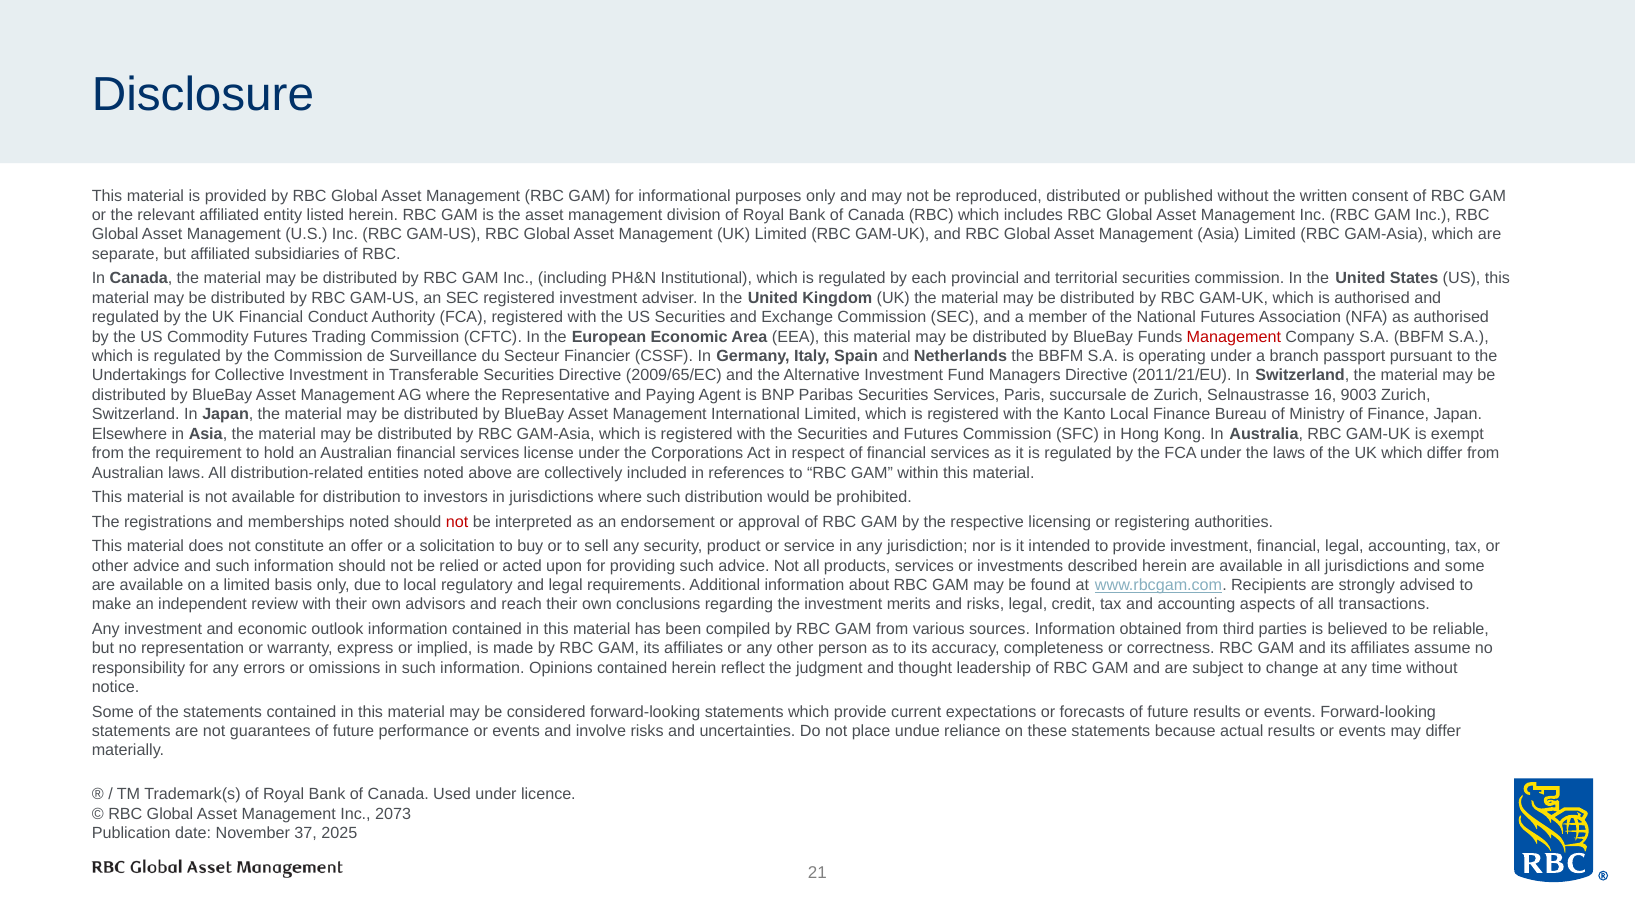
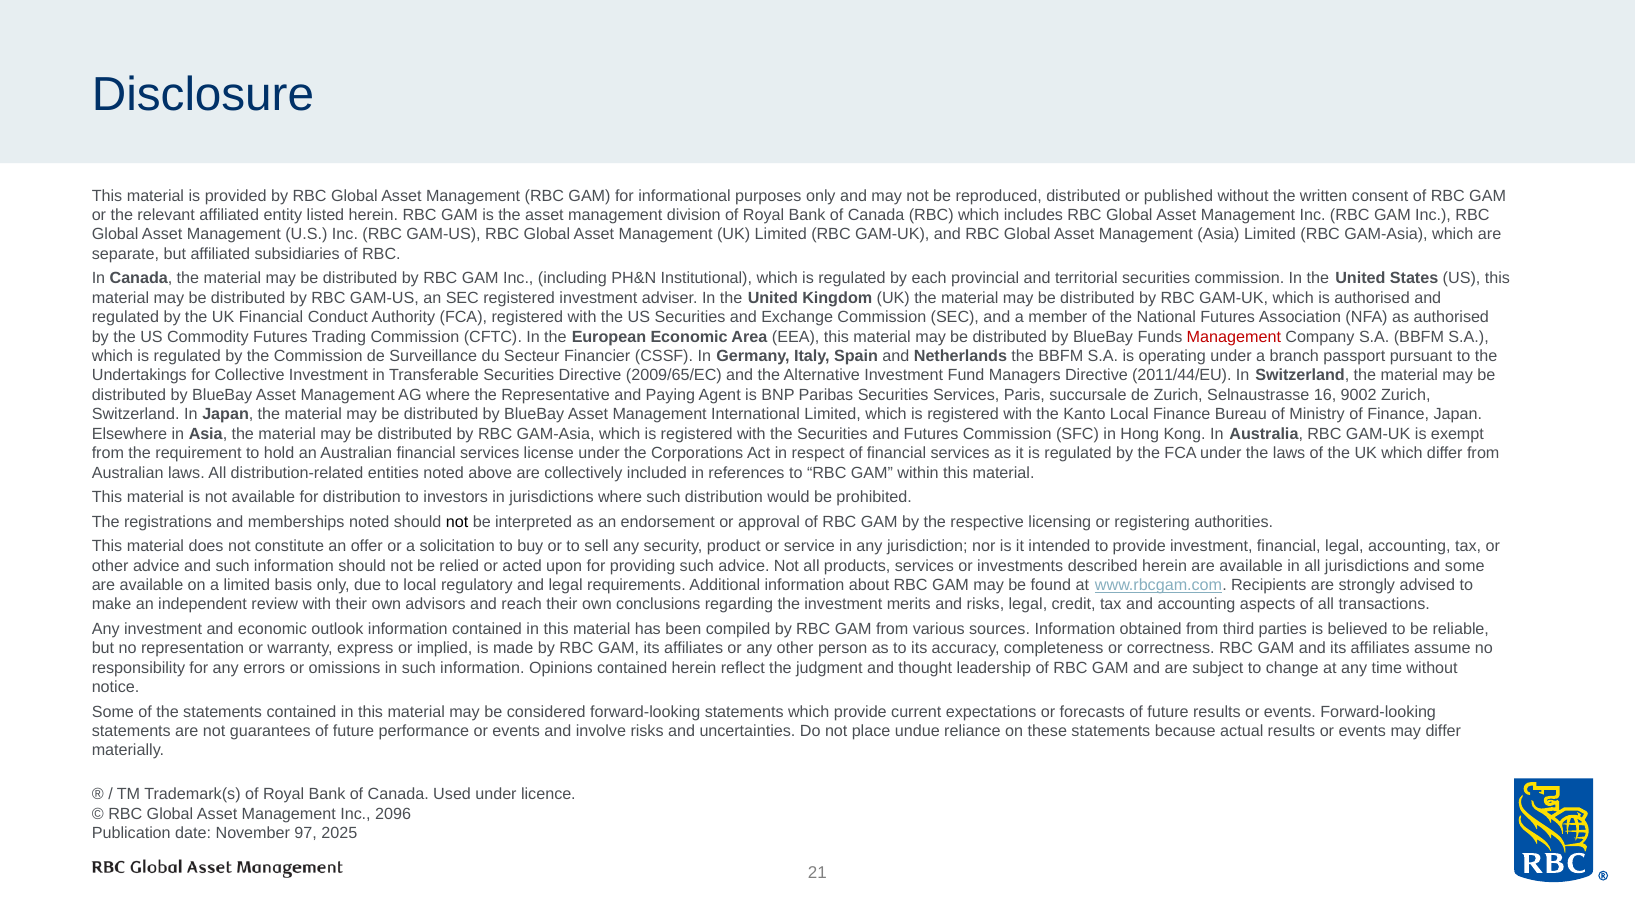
2011/21/EU: 2011/21/EU -> 2011/44/EU
9003: 9003 -> 9002
not at (457, 522) colour: red -> black
2073: 2073 -> 2096
37: 37 -> 97
